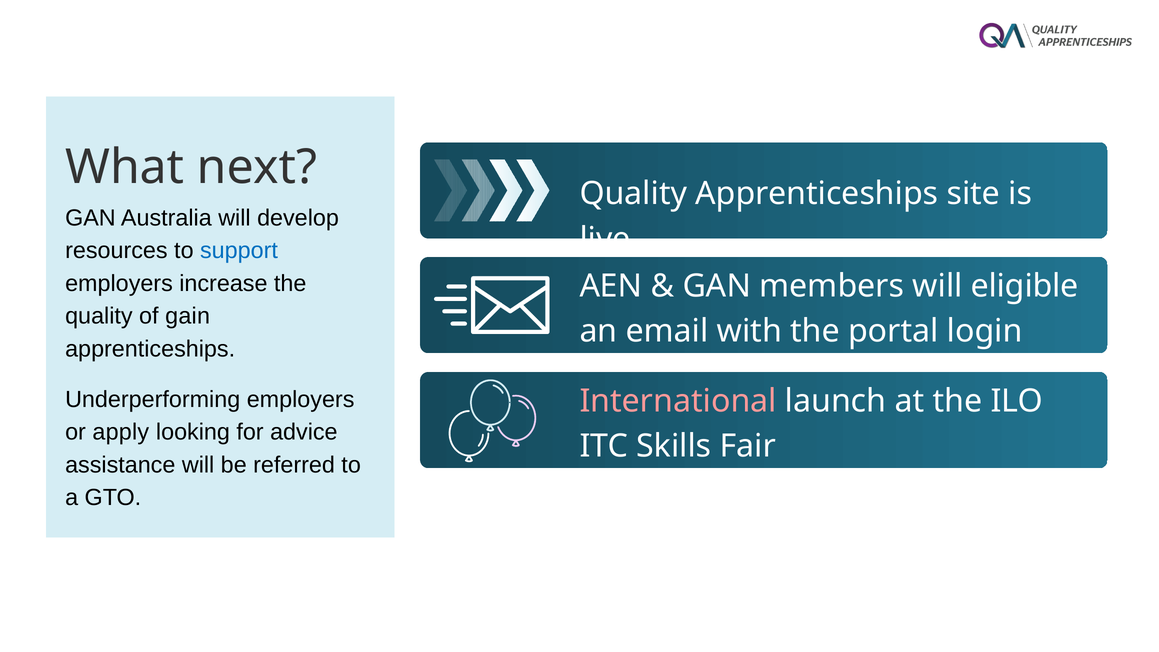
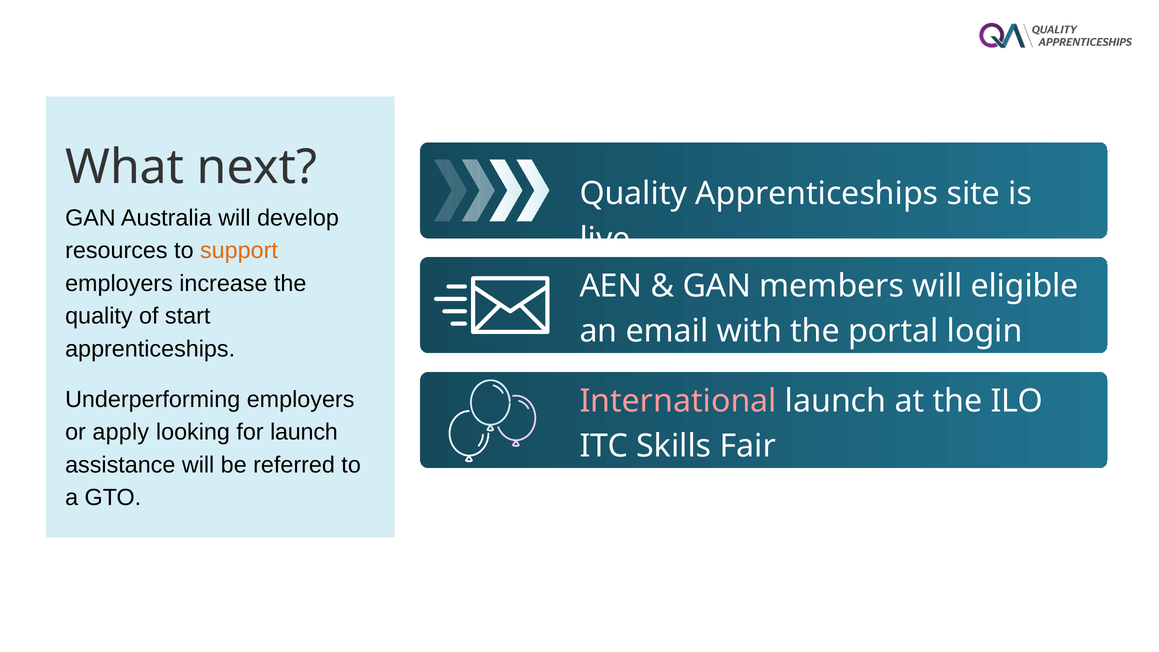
support colour: blue -> orange
gain: gain -> start
for advice: advice -> launch
